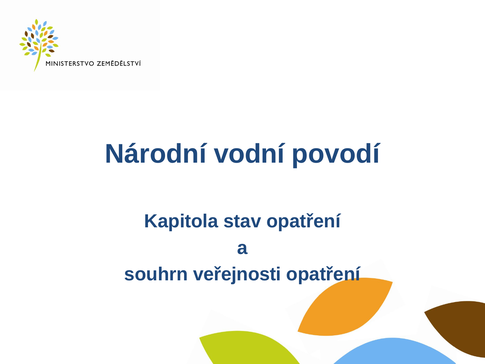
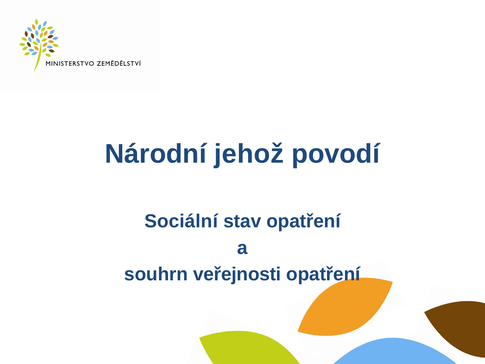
vodní: vodní -> jehož
Kapitola: Kapitola -> Sociální
